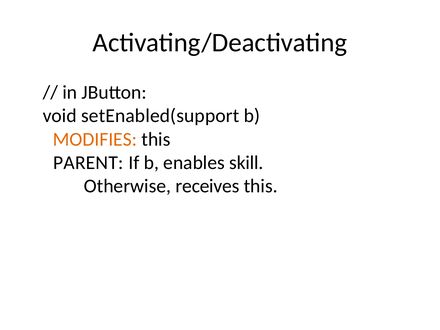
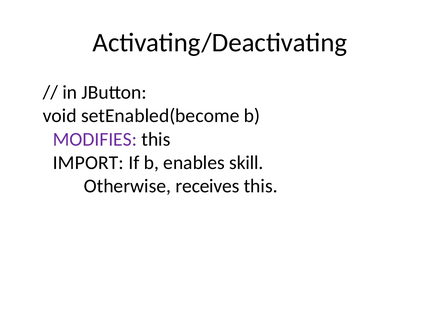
setEnabled(support: setEnabled(support -> setEnabled(become
MODIFIES colour: orange -> purple
PARENT: PARENT -> IMPORT
